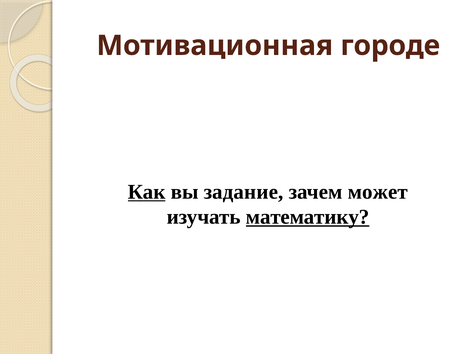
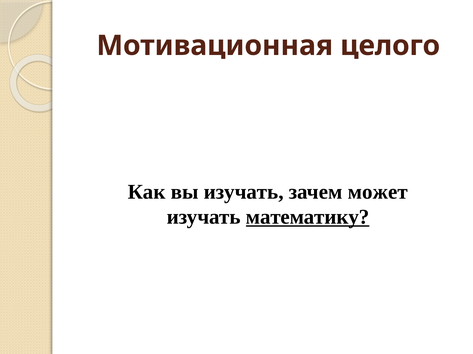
городе: городе -> целого
Как underline: present -> none
вы задание: задание -> изучать
